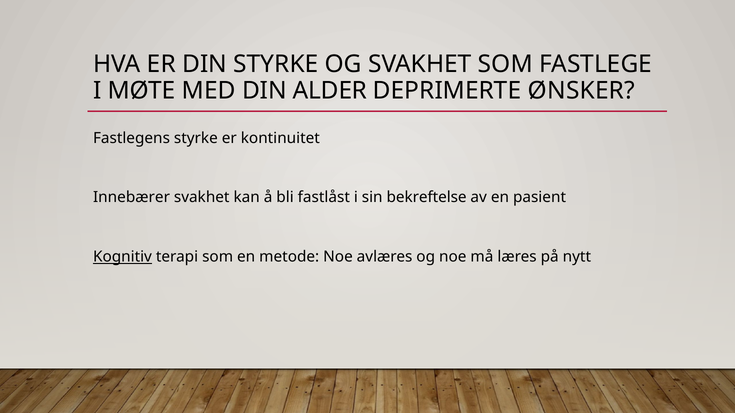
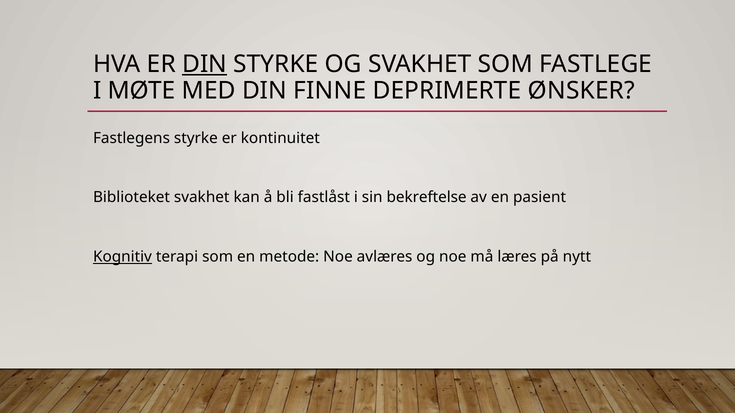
DIN at (205, 64) underline: none -> present
ALDER: ALDER -> FINNE
Innebærer: Innebærer -> Biblioteket
